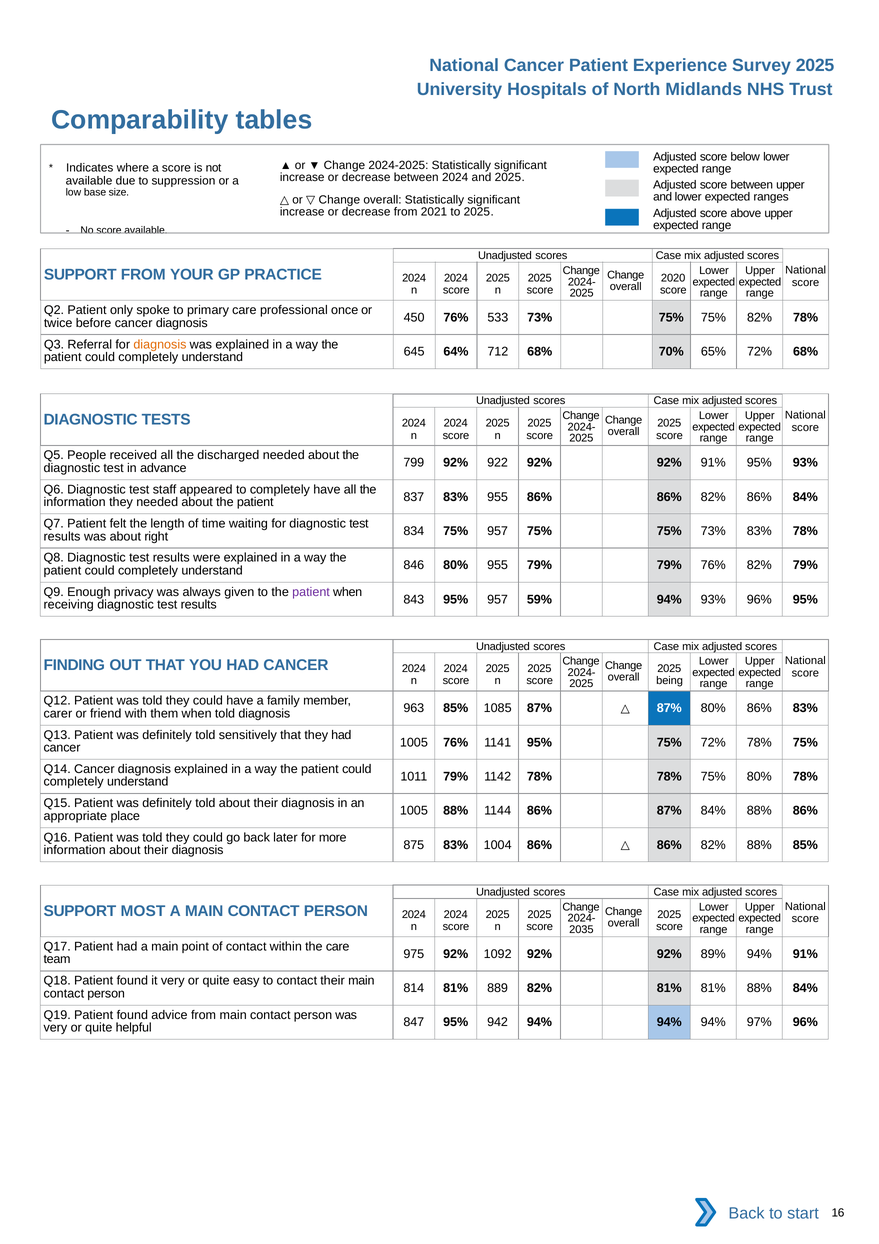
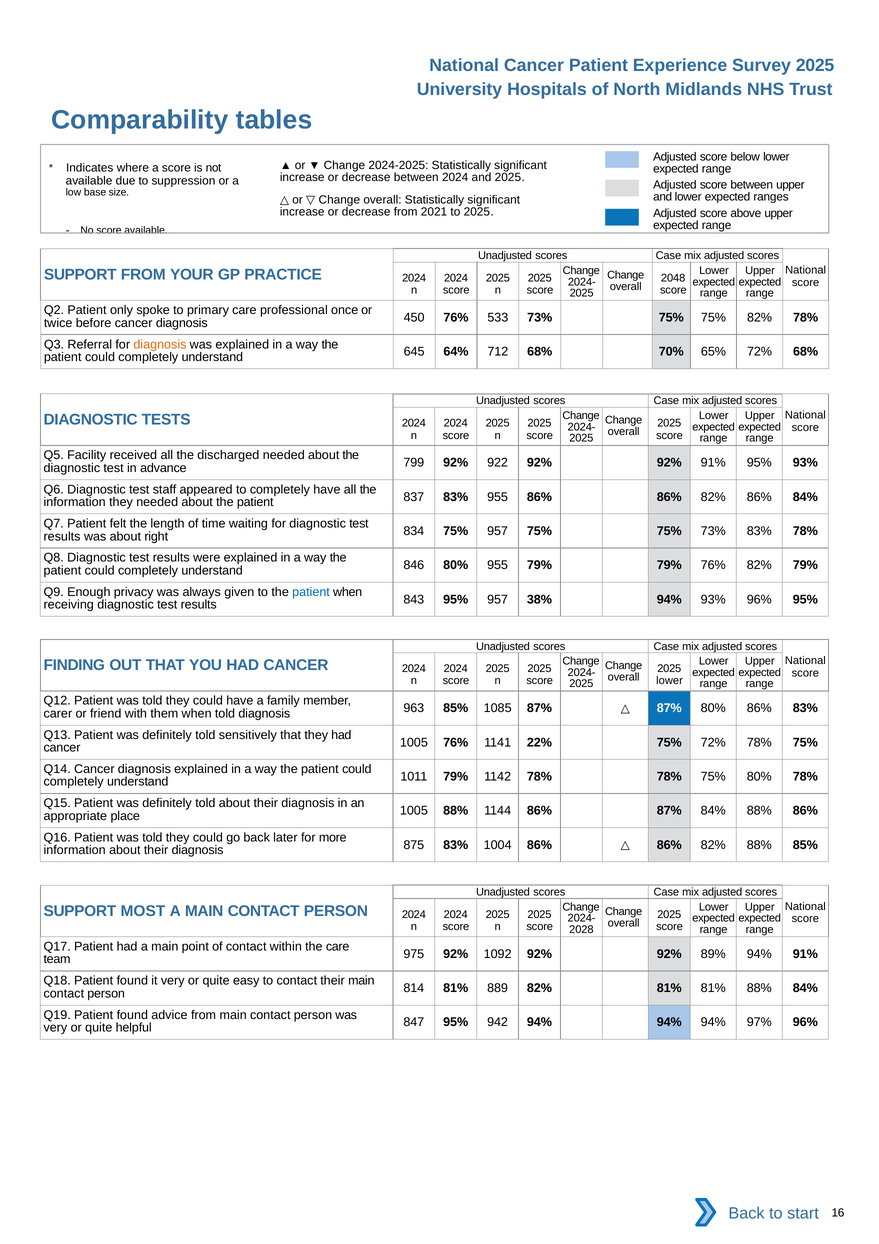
2020: 2020 -> 2048
People: People -> Facility
patient at (311, 592) colour: purple -> blue
59%: 59% -> 38%
being at (670, 681): being -> lower
1141 95%: 95% -> 22%
2035: 2035 -> 2028
